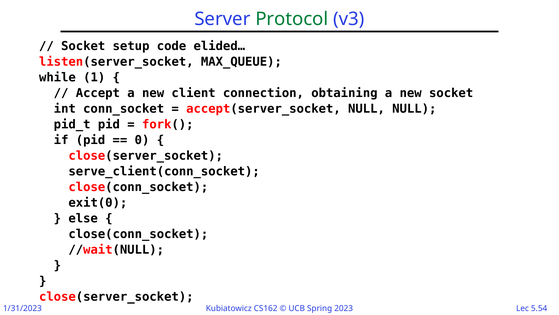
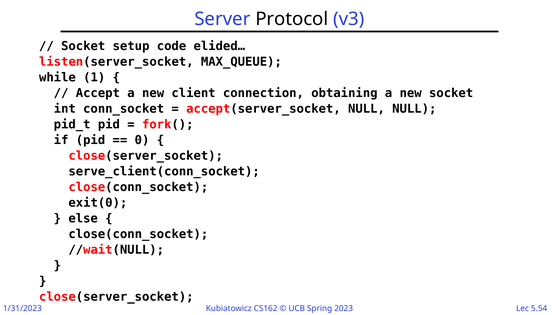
Protocol colour: green -> black
